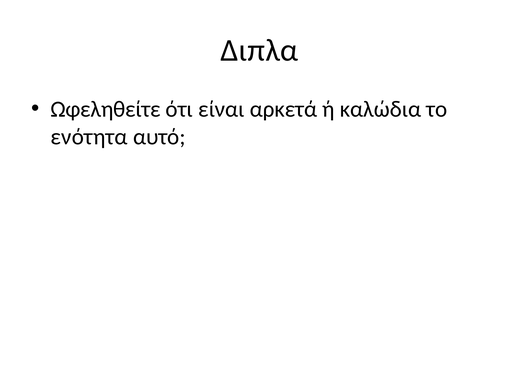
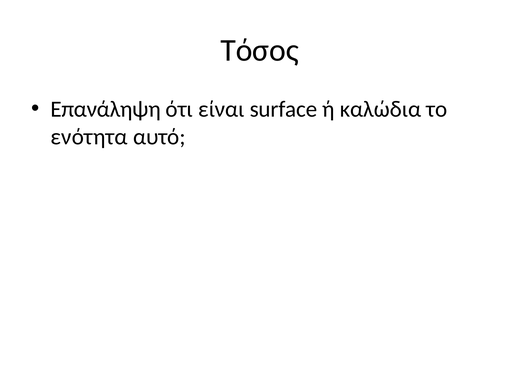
Διπλα: Διπλα -> Τόσος
Ωφεληθείτε: Ωφεληθείτε -> Επανάληψη
αρκετά: αρκετά -> surface
